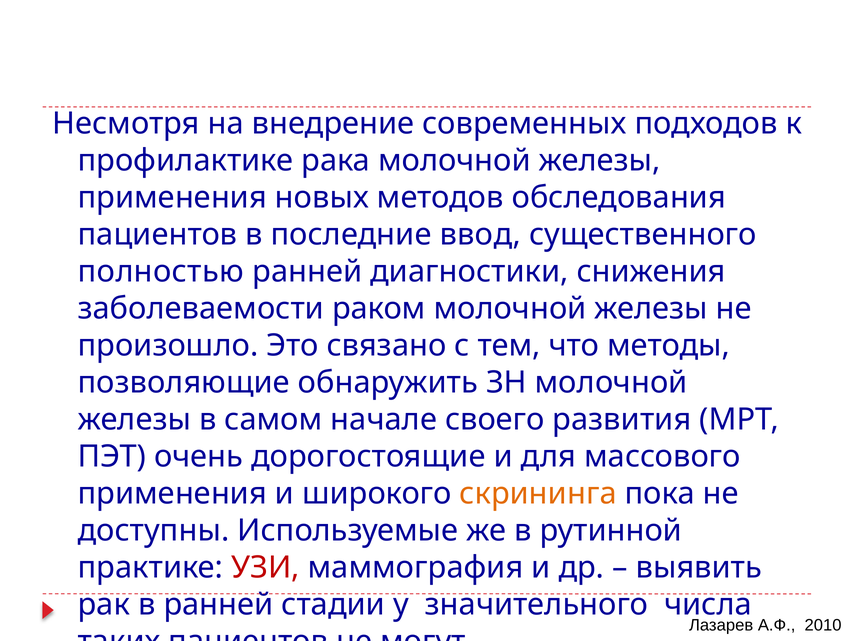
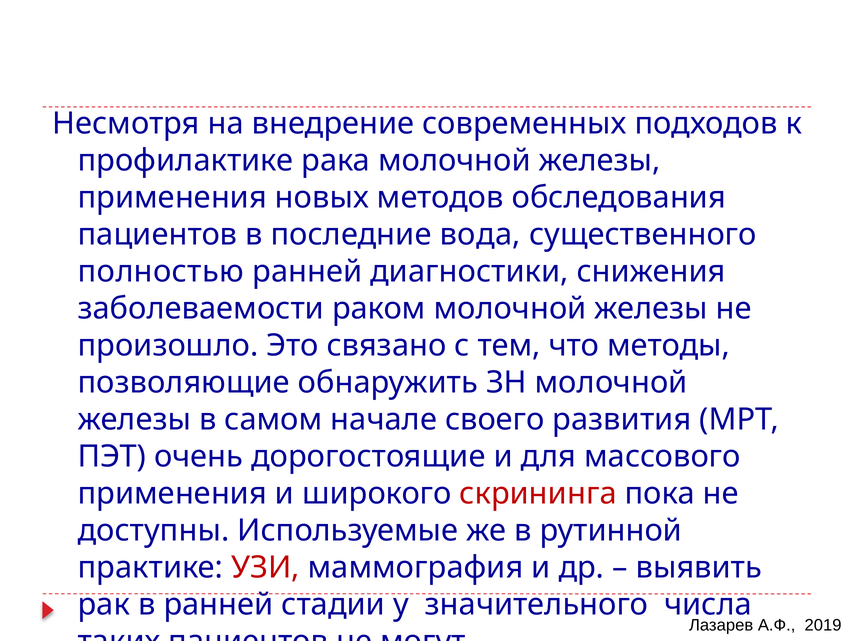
ввод: ввод -> вода
скрининга colour: orange -> red
2010: 2010 -> 2019
